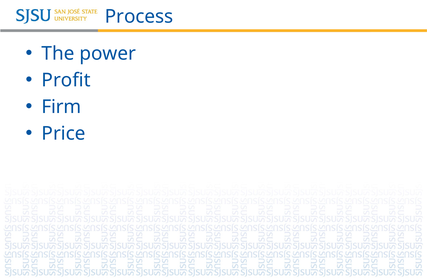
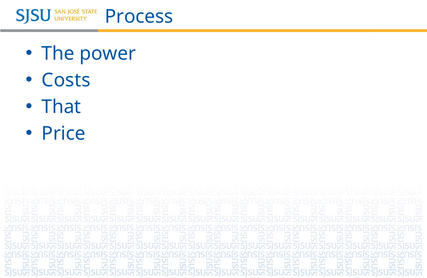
Profit: Profit -> Costs
Firm: Firm -> That
